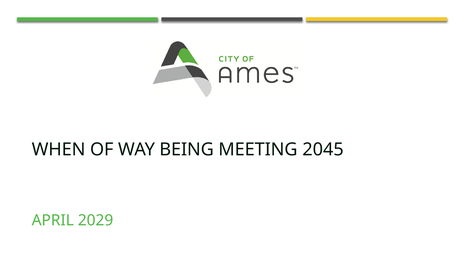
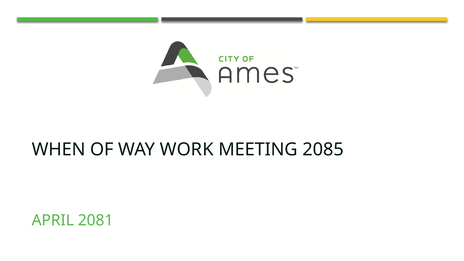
BEING: BEING -> WORK
2045: 2045 -> 2085
2029: 2029 -> 2081
